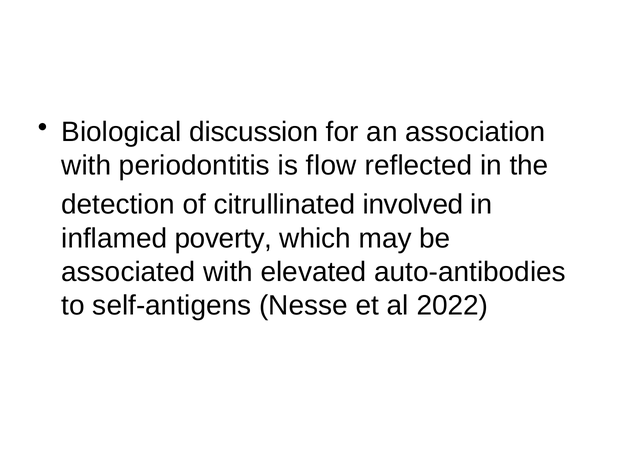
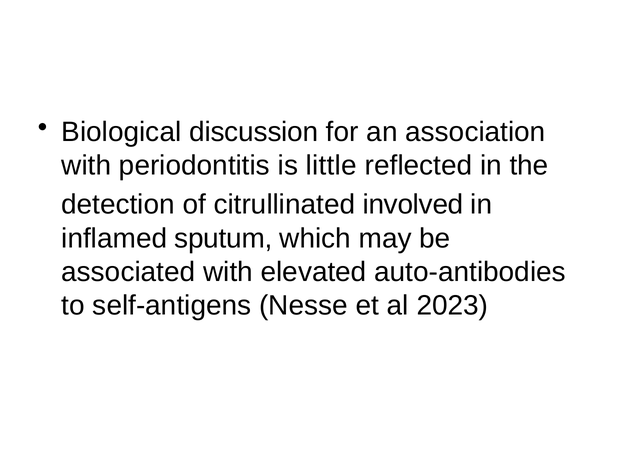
flow: flow -> little
poverty: poverty -> sputum
2022: 2022 -> 2023
